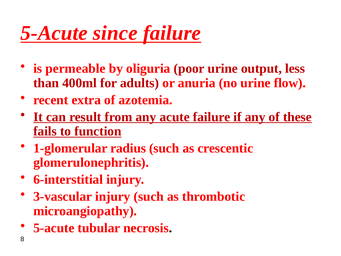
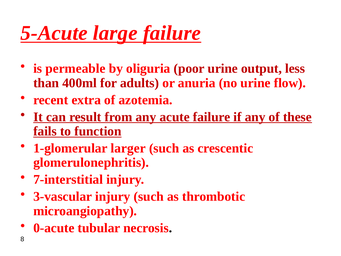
since: since -> large
radius: radius -> larger
6-interstitial: 6-interstitial -> 7-interstitial
5-acute at (54, 228): 5-acute -> 0-acute
